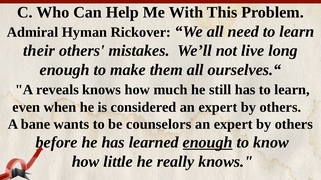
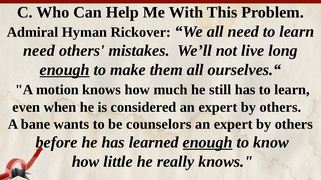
their at (39, 51): their -> need
enough at (65, 70) underline: none -> present
reveals: reveals -> motion
